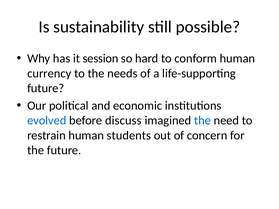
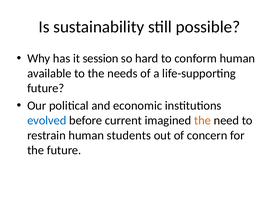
currency: currency -> available
discuss: discuss -> current
the at (202, 121) colour: blue -> orange
